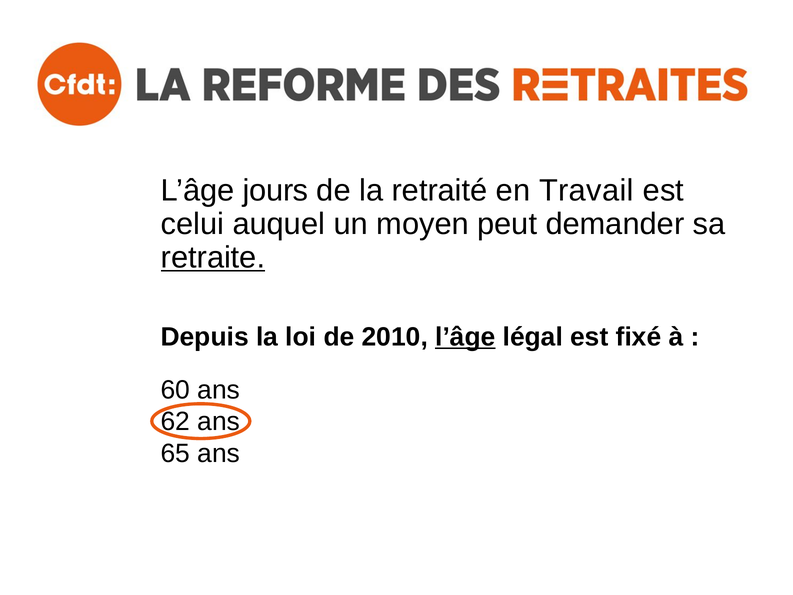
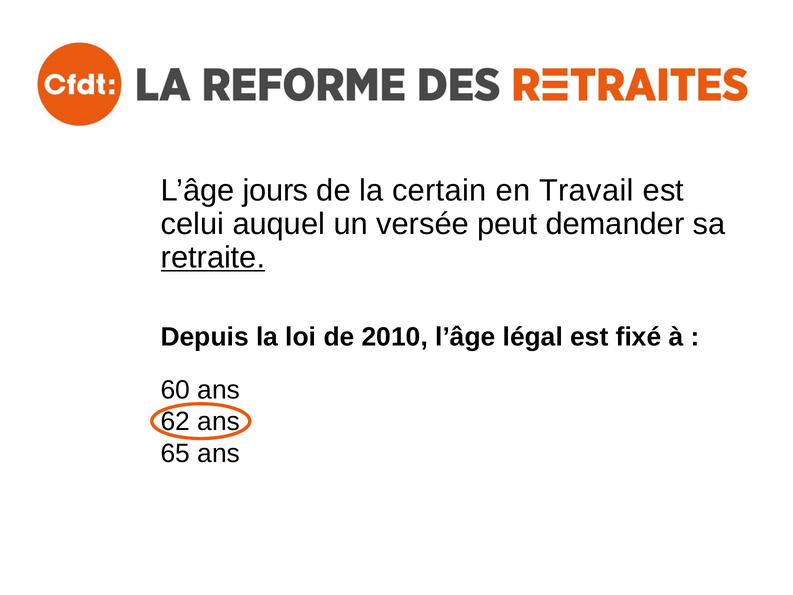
retraité: retraité -> certain
moyen: moyen -> versée
l’âge at (465, 337) underline: present -> none
